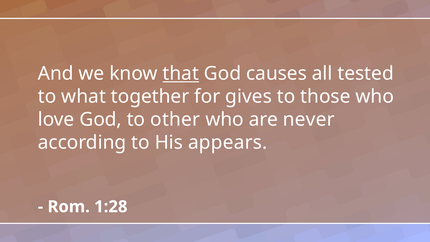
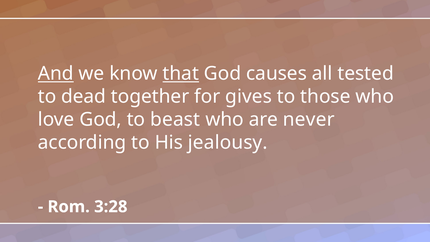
And underline: none -> present
what: what -> dead
other: other -> beast
appears: appears -> jealousy
1:28: 1:28 -> 3:28
